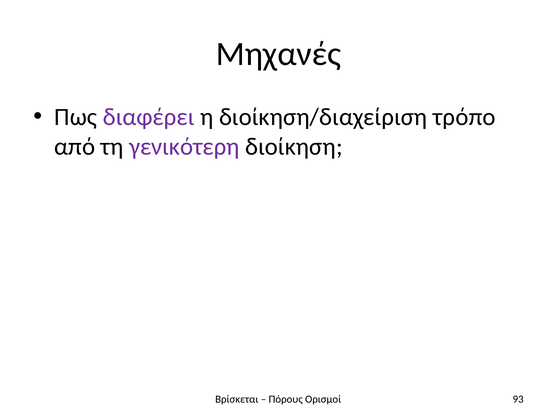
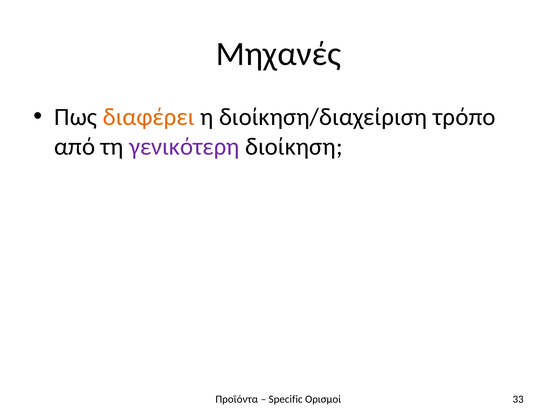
διαφέρει colour: purple -> orange
Βρίσκεται: Βρίσκεται -> Προϊόντα
Πόρους: Πόρους -> Specific
93: 93 -> 33
